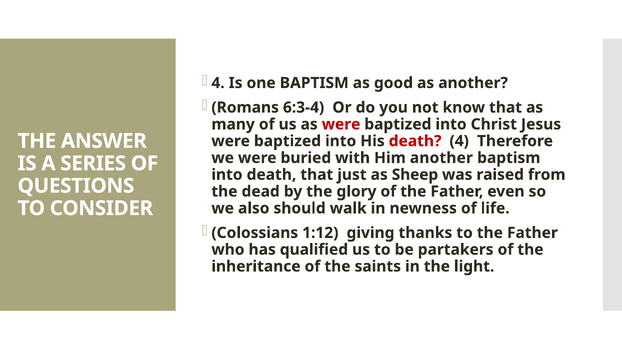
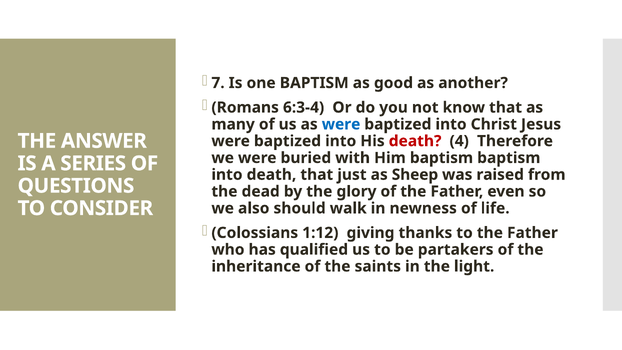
4 at (218, 83): 4 -> 7
were at (341, 124) colour: red -> blue
Him another: another -> baptism
